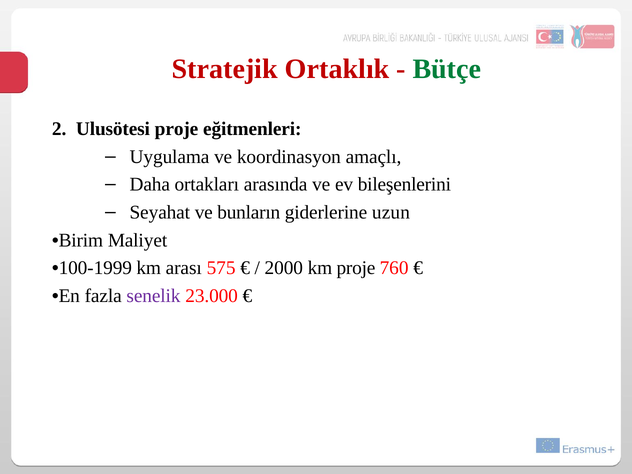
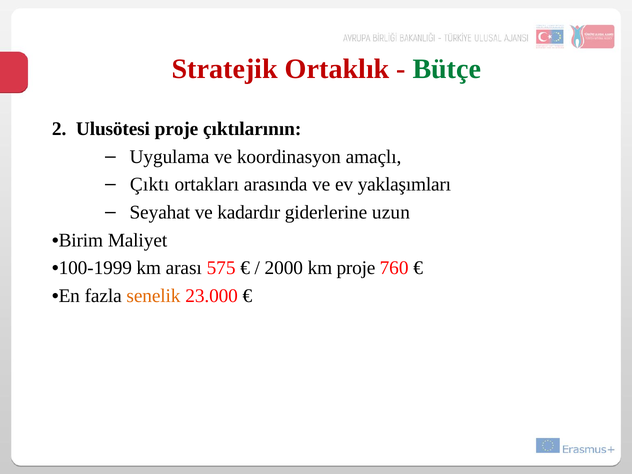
eğitmenleri: eğitmenleri -> çıktılarının
Daha: Daha -> Çıktı
bileşenlerini: bileşenlerini -> yaklaşımları
bunların: bunların -> kadardır
senelik colour: purple -> orange
